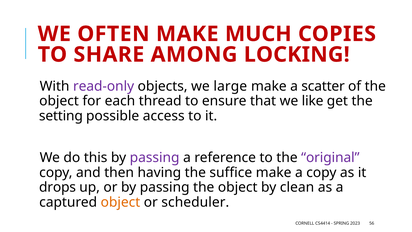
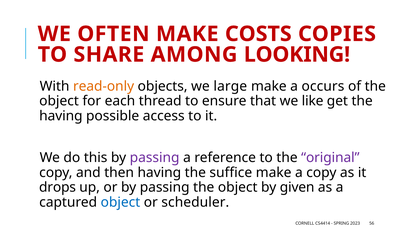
MUCH: MUCH -> COSTS
LOCKING: LOCKING -> LOOKING
read-only colour: purple -> orange
scatter: scatter -> occurs
setting at (61, 116): setting -> having
clean: clean -> given
object at (120, 202) colour: orange -> blue
